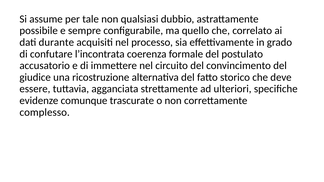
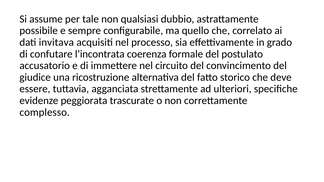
durante: durante -> invitava
comunque: comunque -> peggiorata
